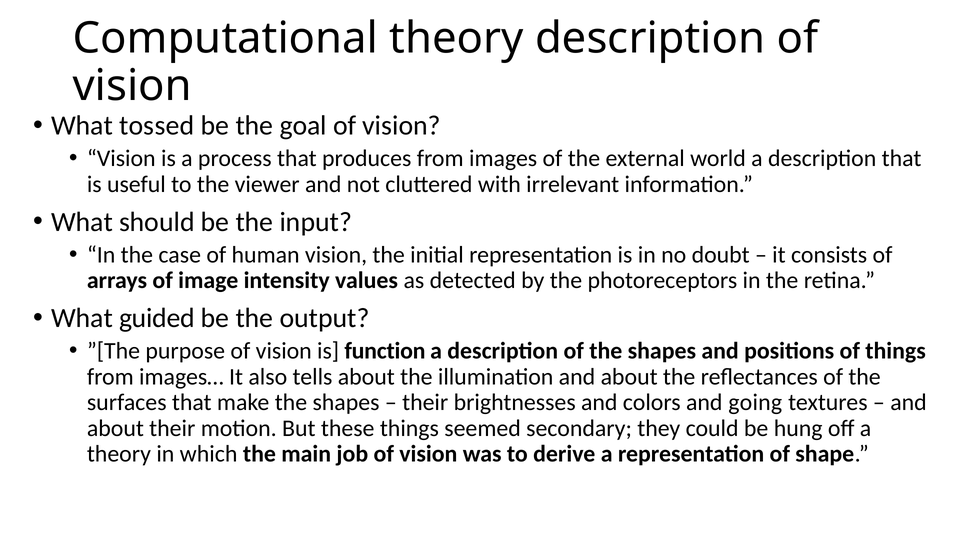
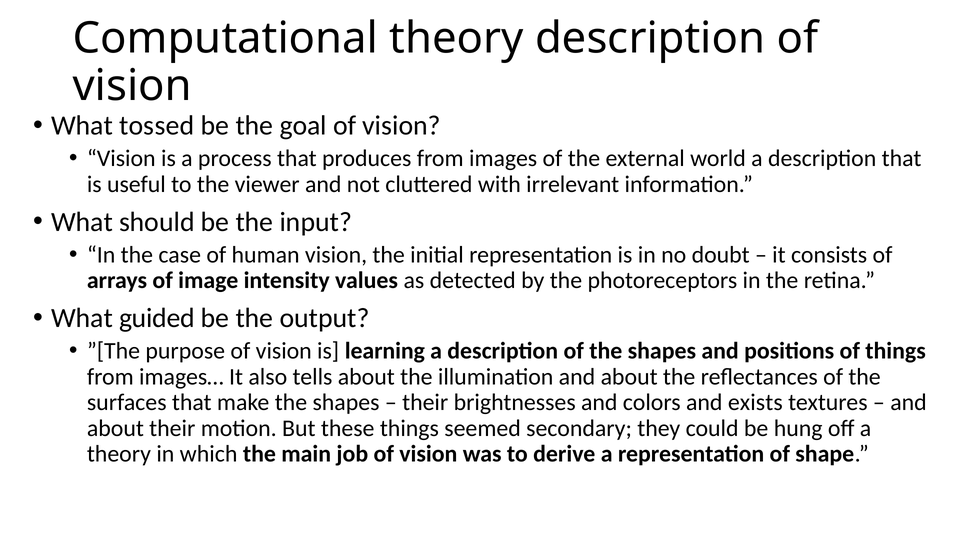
function: function -> learning
going: going -> exists
